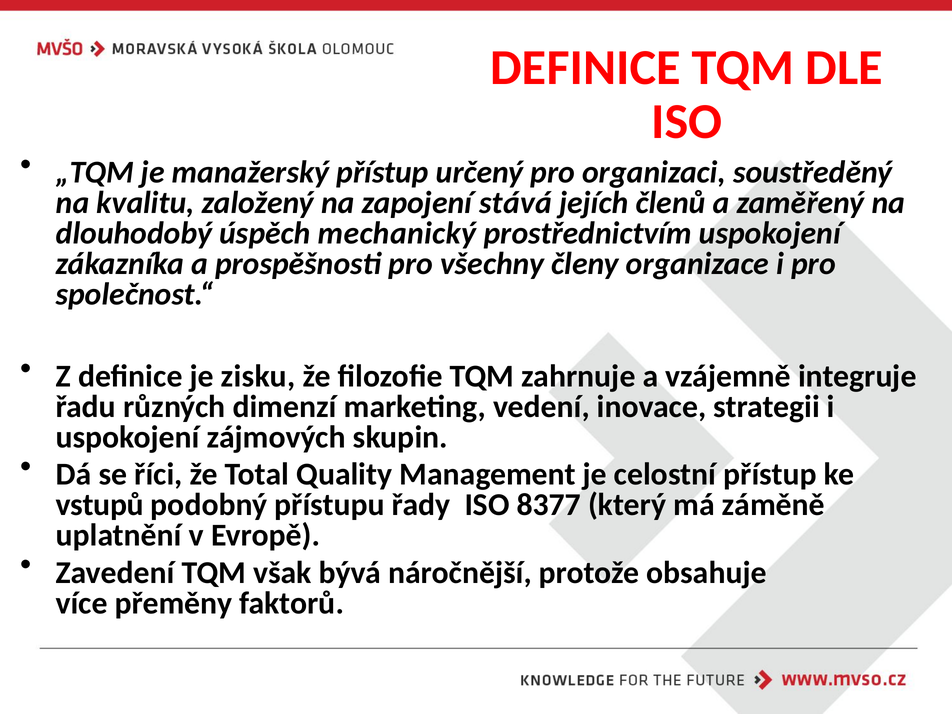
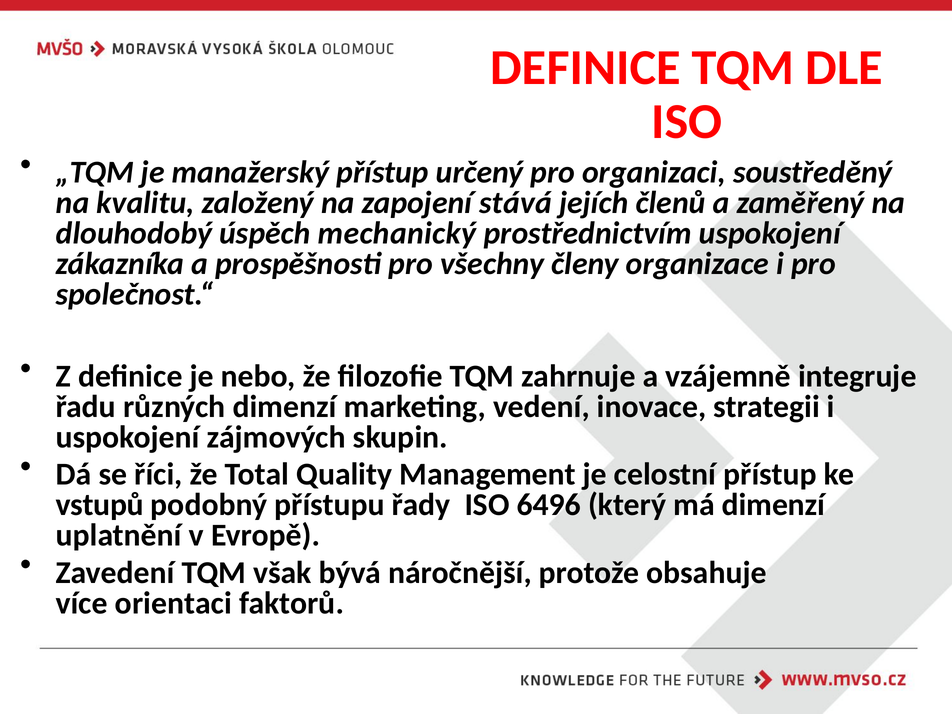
zisku: zisku -> nebo
8377: 8377 -> 6496
má záměně: záměně -> dimenzí
přeměny: přeměny -> orientaci
